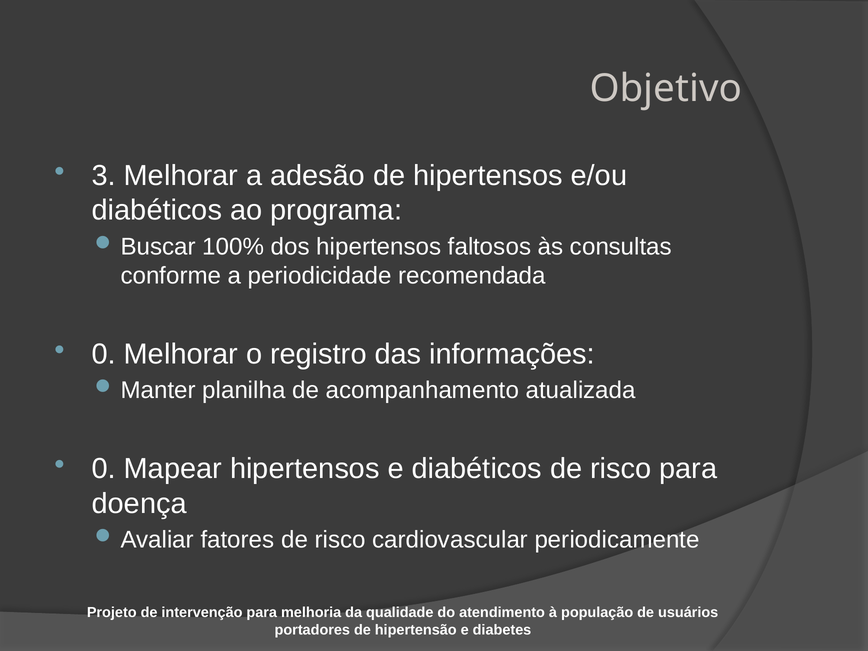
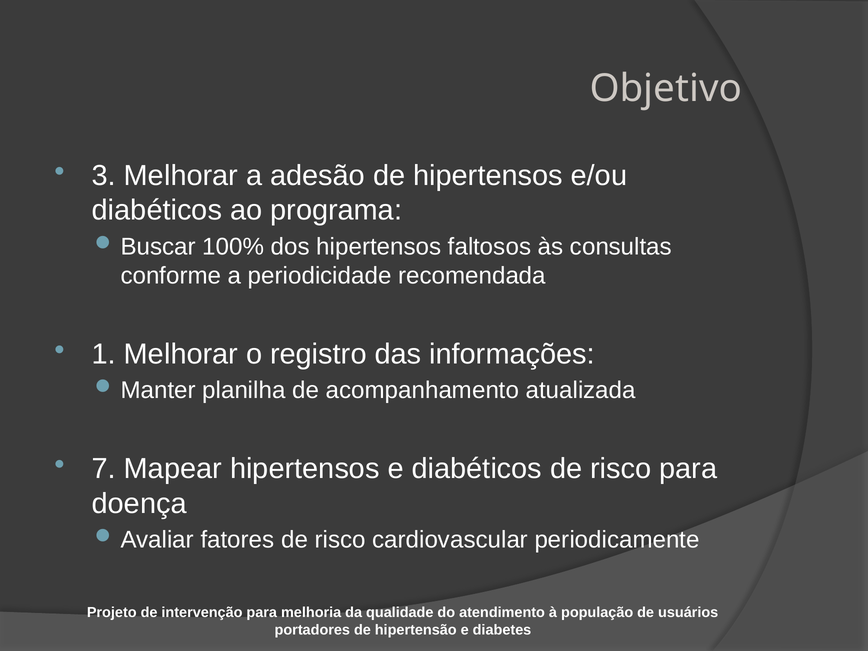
0 at (104, 354): 0 -> 1
0 at (104, 469): 0 -> 7
